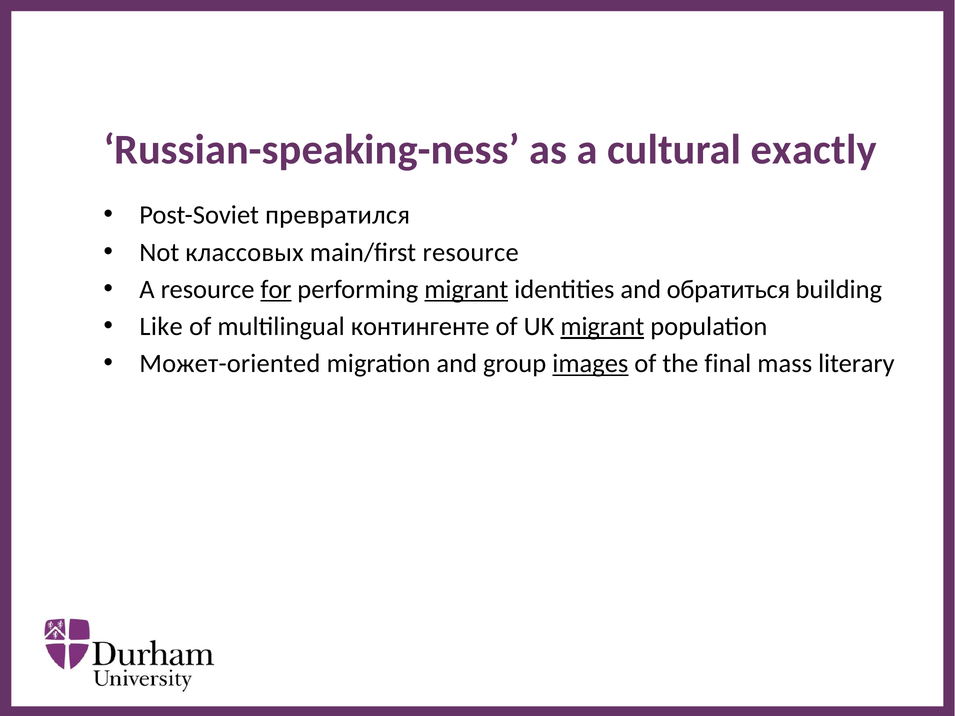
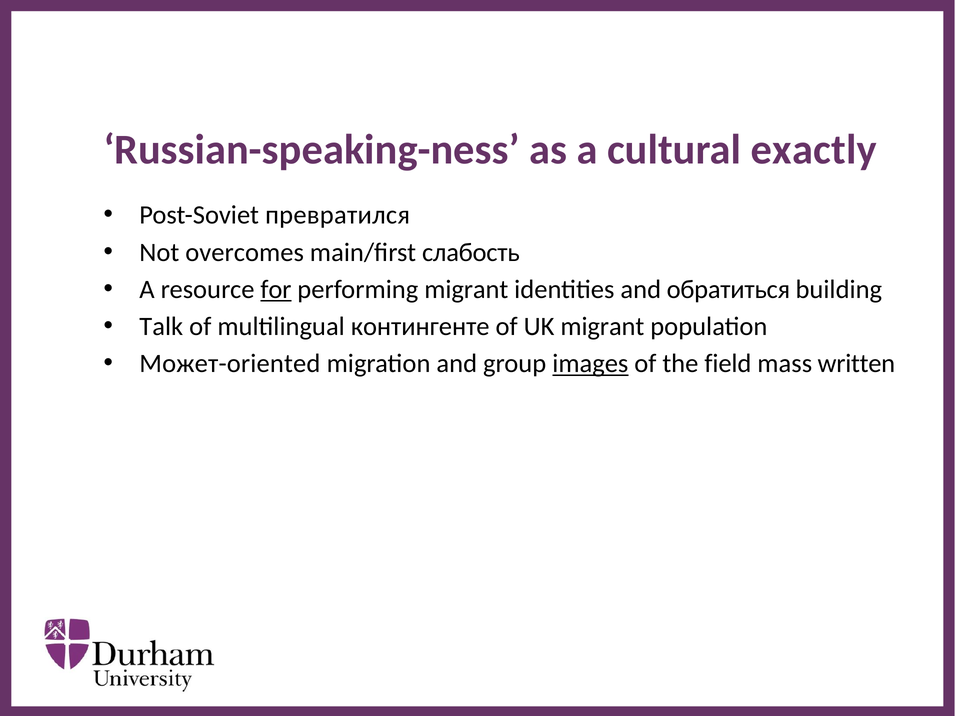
классовых: классовых -> overcomes
main/first resource: resource -> слабость
migrant at (466, 290) underline: present -> none
Like: Like -> Talk
migrant at (602, 327) underline: present -> none
final: final -> field
literary: literary -> written
